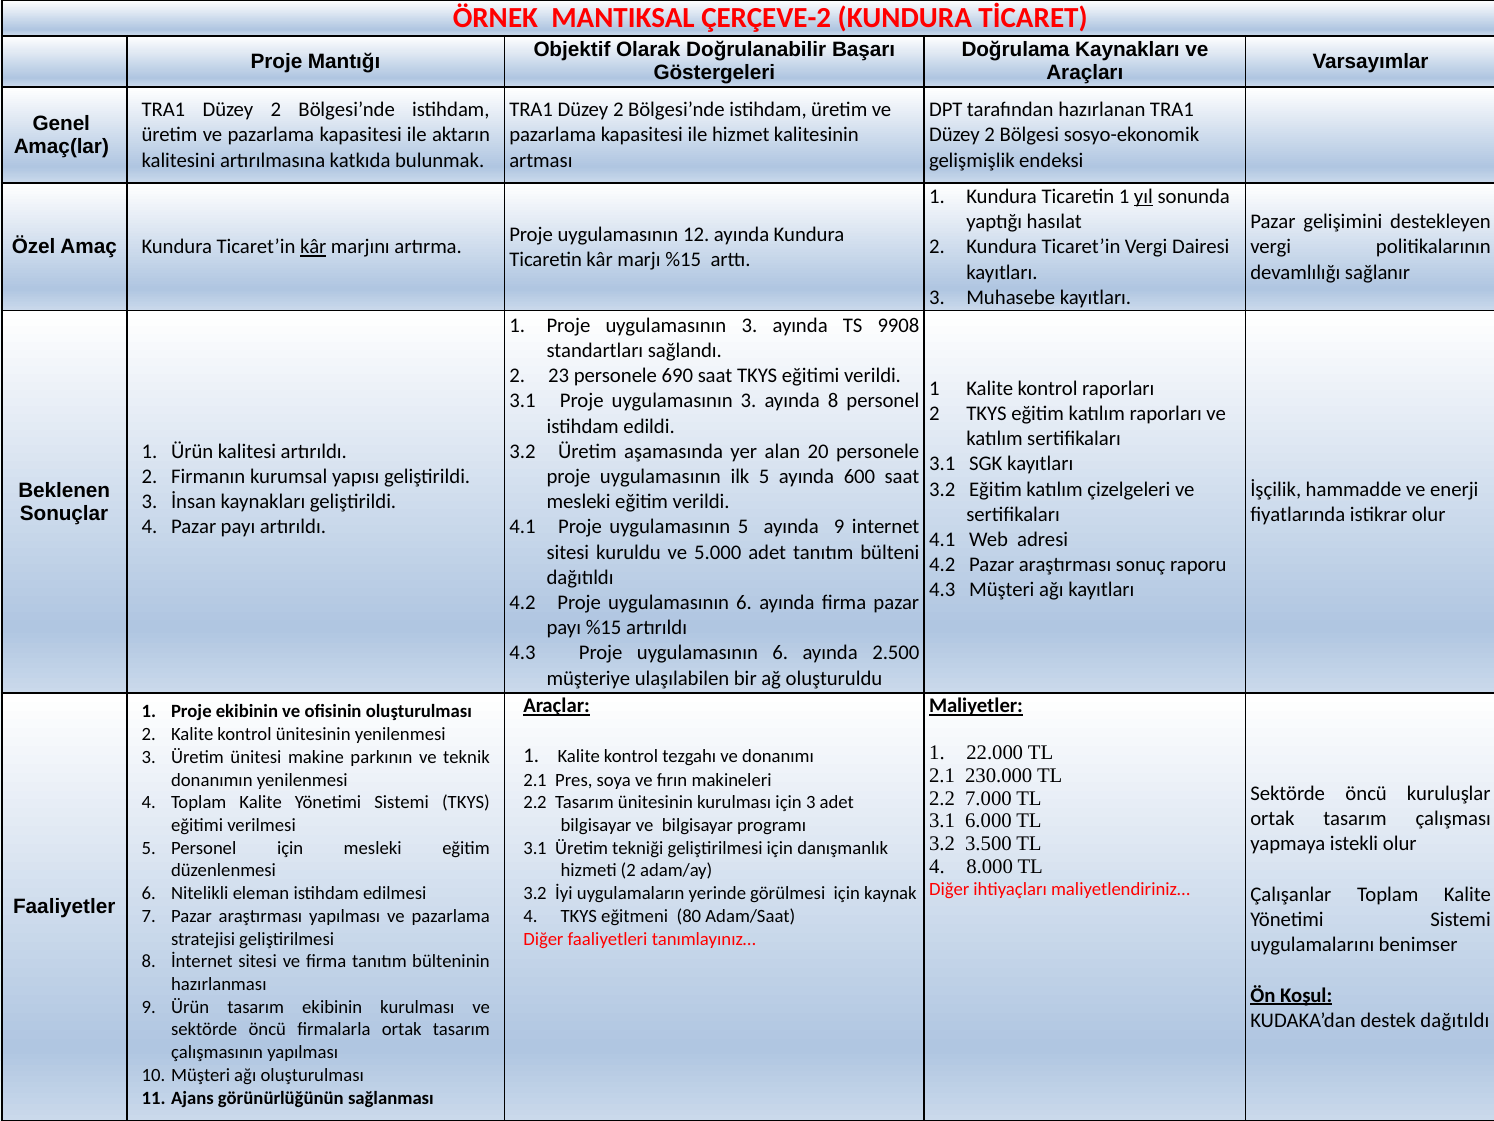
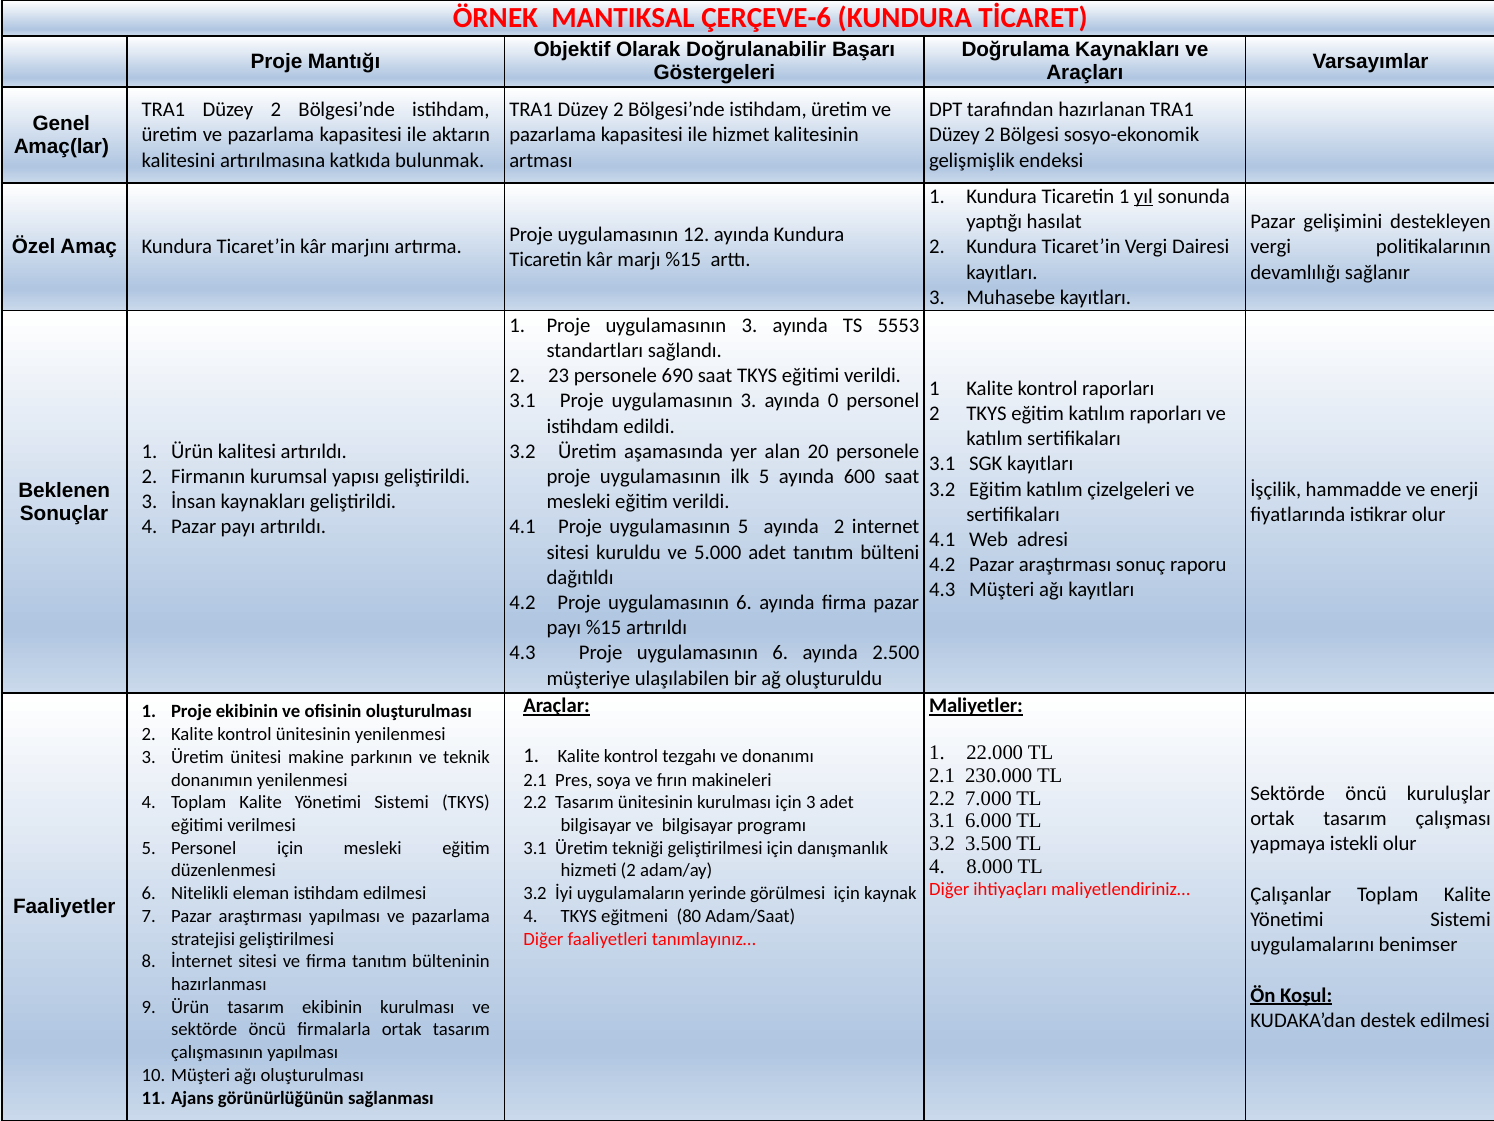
ÇERÇEVE-2: ÇERÇEVE-2 -> ÇERÇEVE-6
kâr at (313, 247) underline: present -> none
9908: 9908 -> 5553
ayında 8: 8 -> 0
ayında 9: 9 -> 2
destek dağıtıldı: dağıtıldı -> edilmesi
